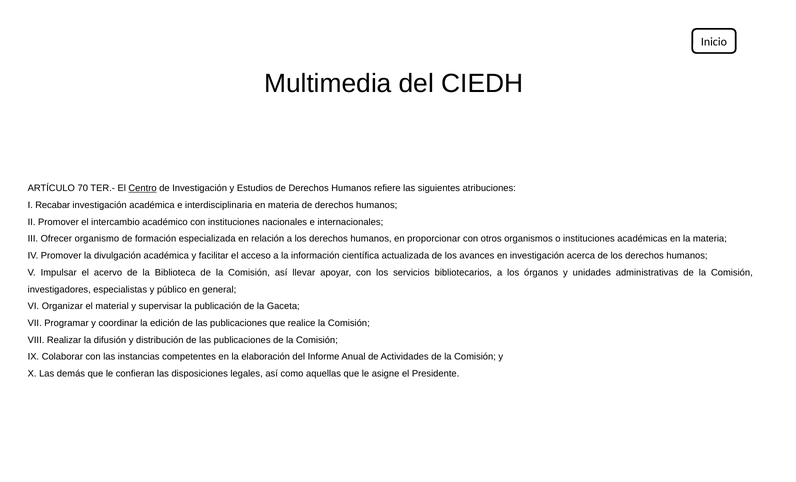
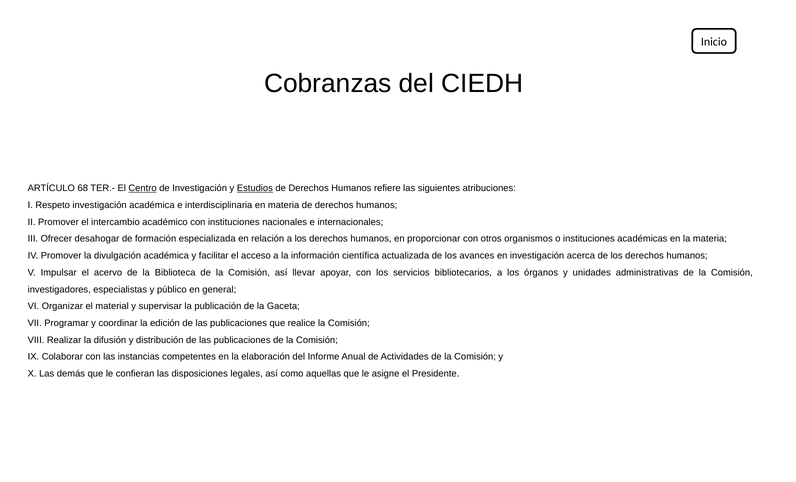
Multimedia: Multimedia -> Cobranzas
70: 70 -> 68
Estudios underline: none -> present
Recabar: Recabar -> Respeto
organismo: organismo -> desahogar
